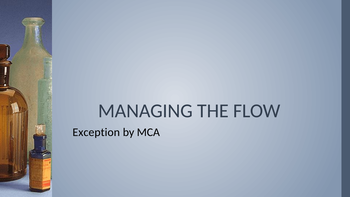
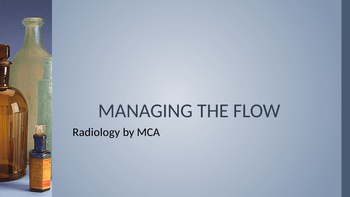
Exception: Exception -> Radiology
